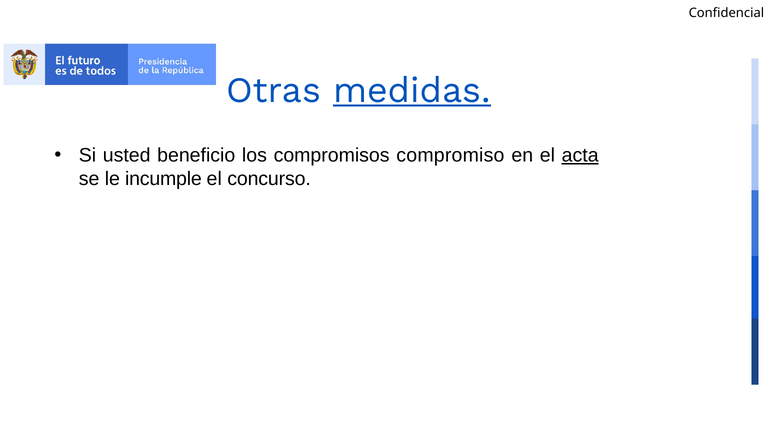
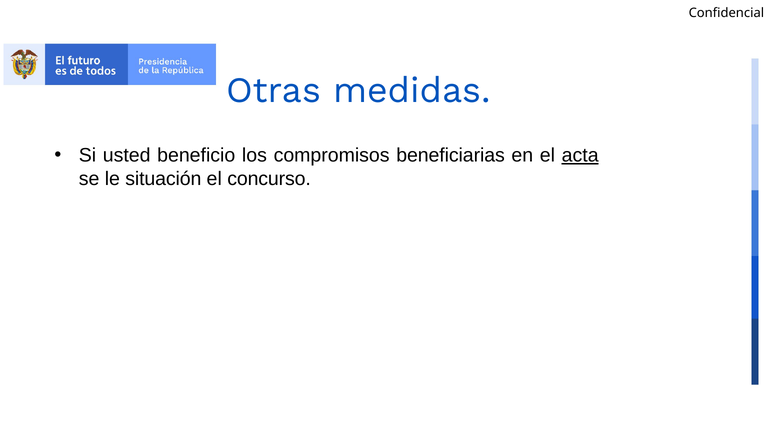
medidas underline: present -> none
compromiso: compromiso -> beneficiarias
incumple: incumple -> situación
